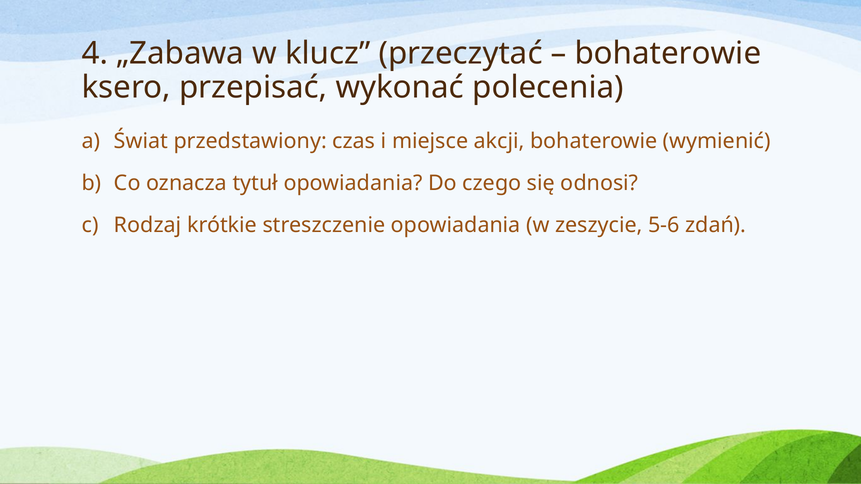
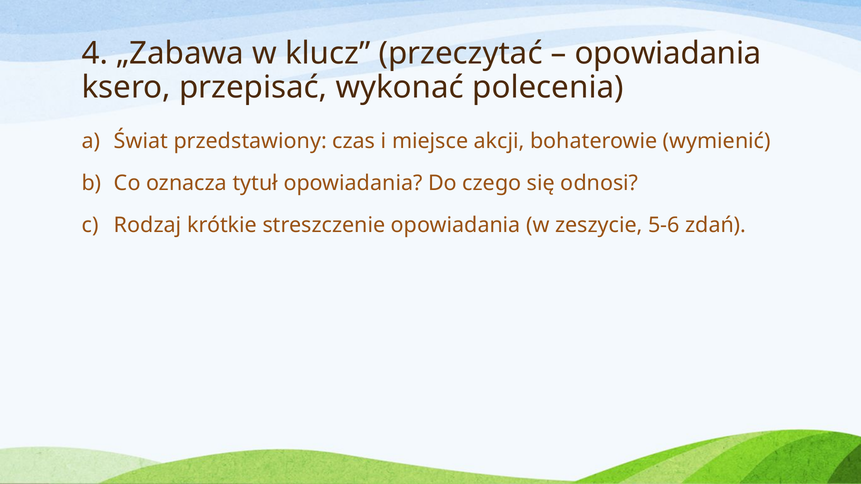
bohaterowie at (668, 53): bohaterowie -> opowiadania
